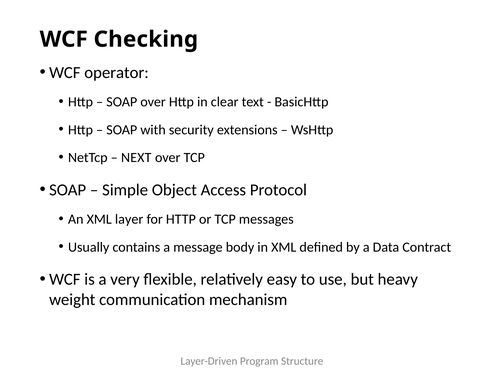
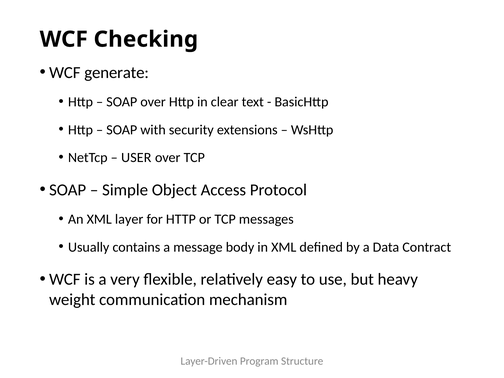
operator: operator -> generate
NEXT: NEXT -> USER
